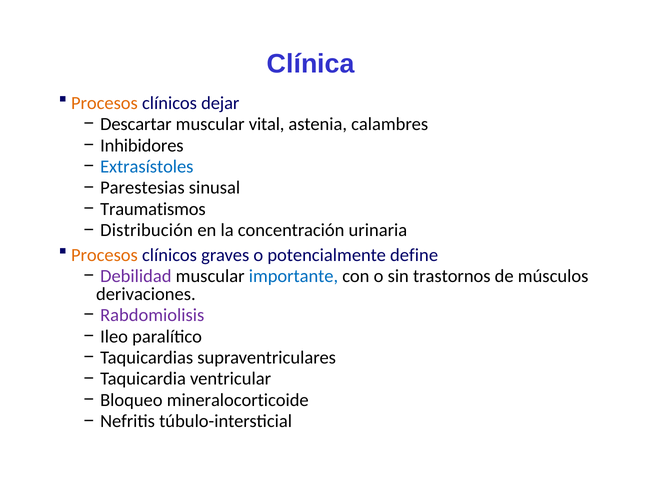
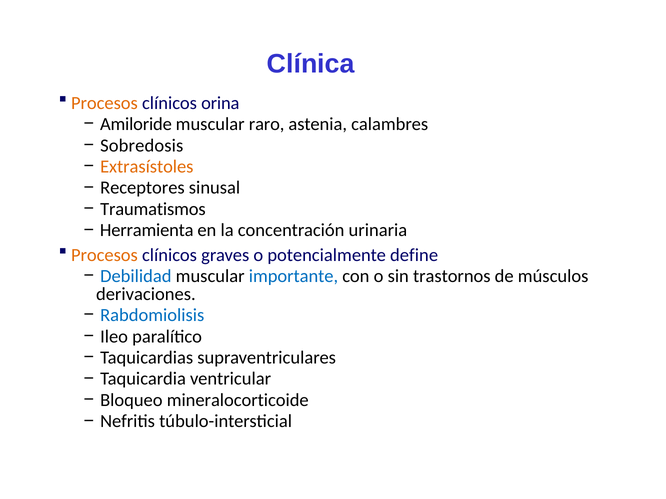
dejar: dejar -> orina
Descartar: Descartar -> Amiloride
vital: vital -> raro
Inhibidores: Inhibidores -> Sobredosis
Extrasístoles colour: blue -> orange
Parestesias: Parestesias -> Receptores
Distribución: Distribución -> Herramienta
Debilidad colour: purple -> blue
Rabdomiolisis colour: purple -> blue
